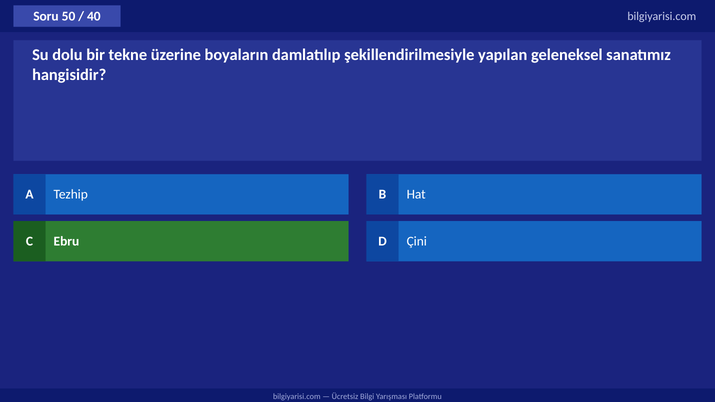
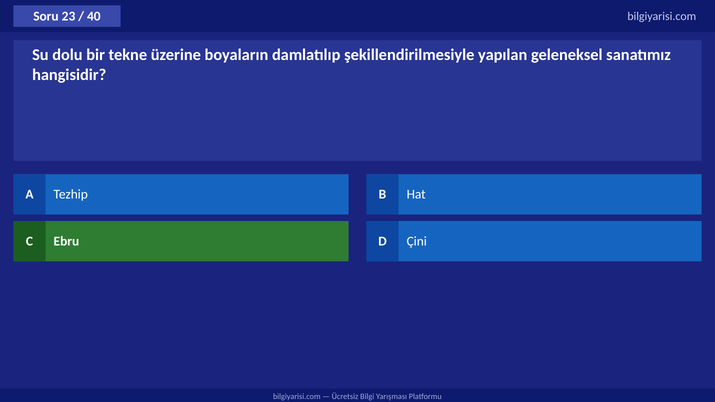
50: 50 -> 23
